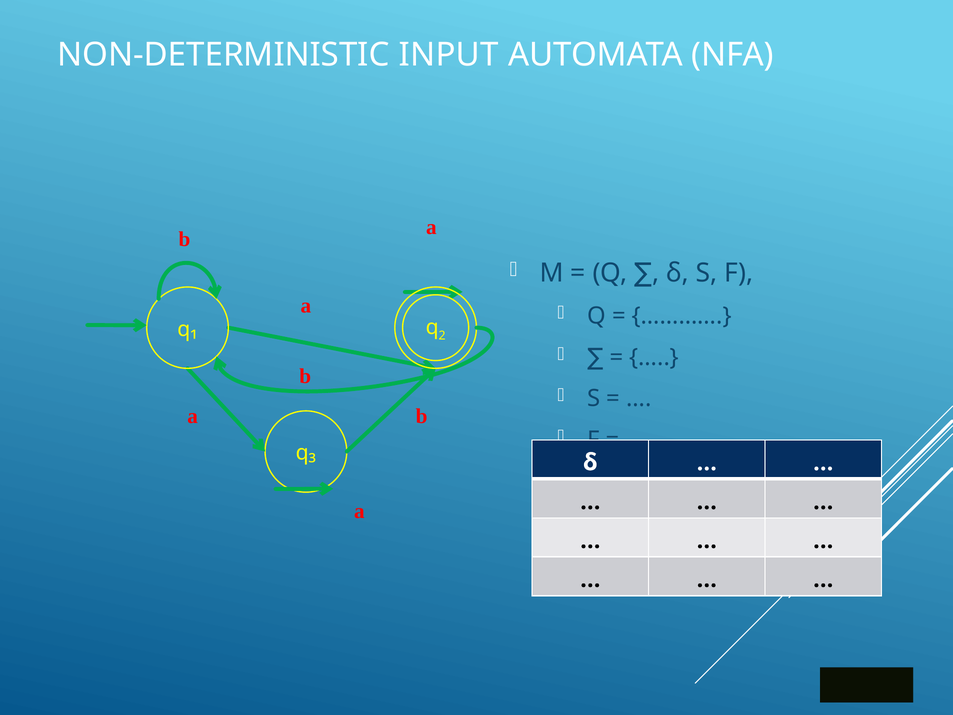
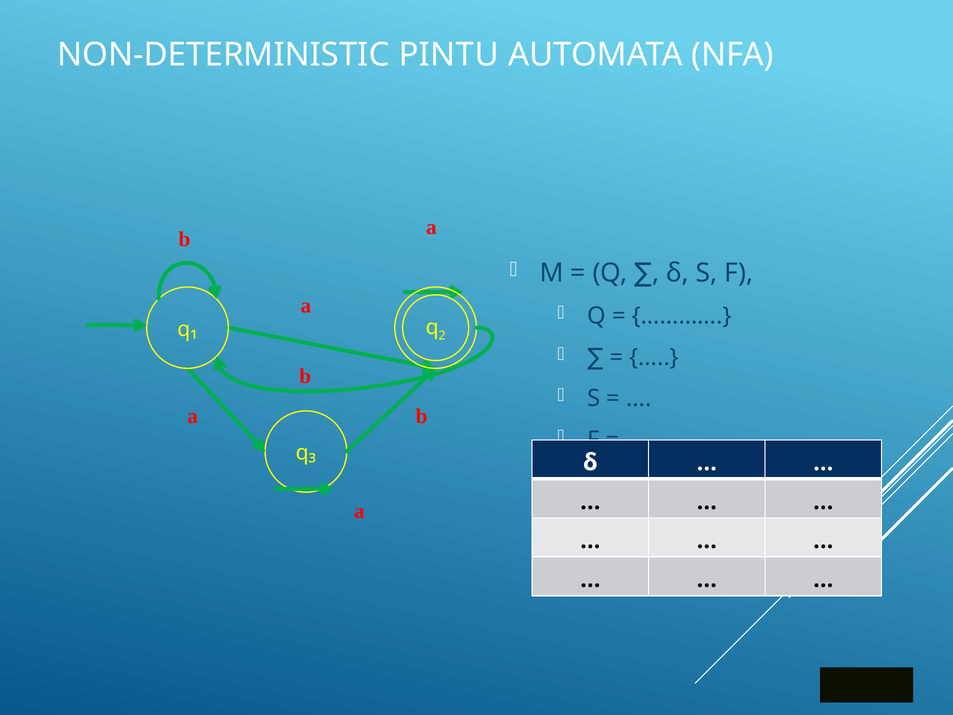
INPUT: INPUT -> PINTU
